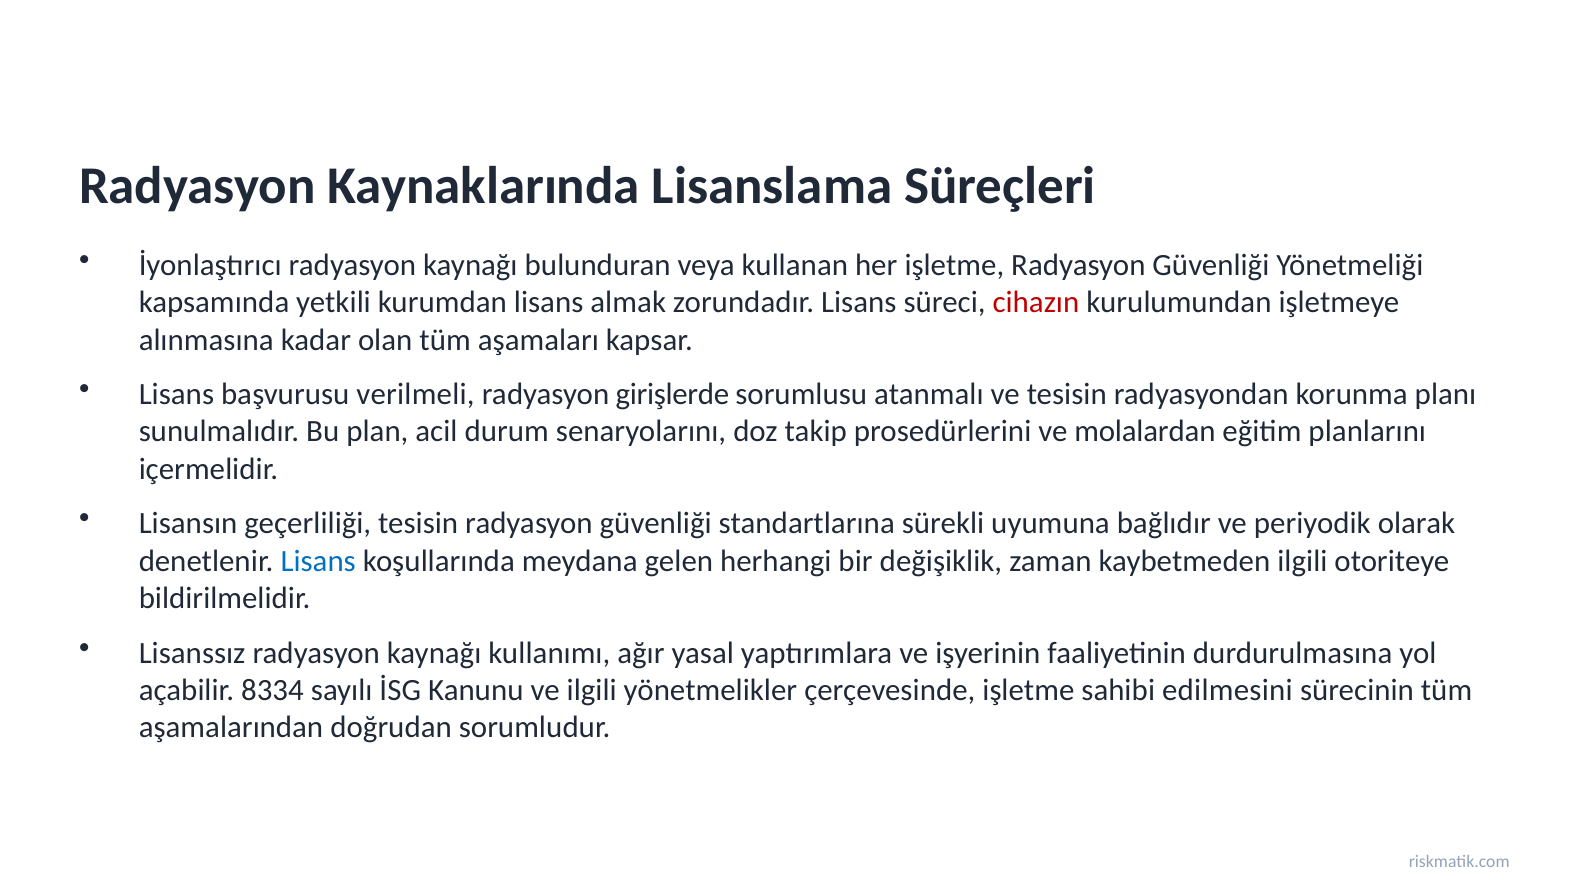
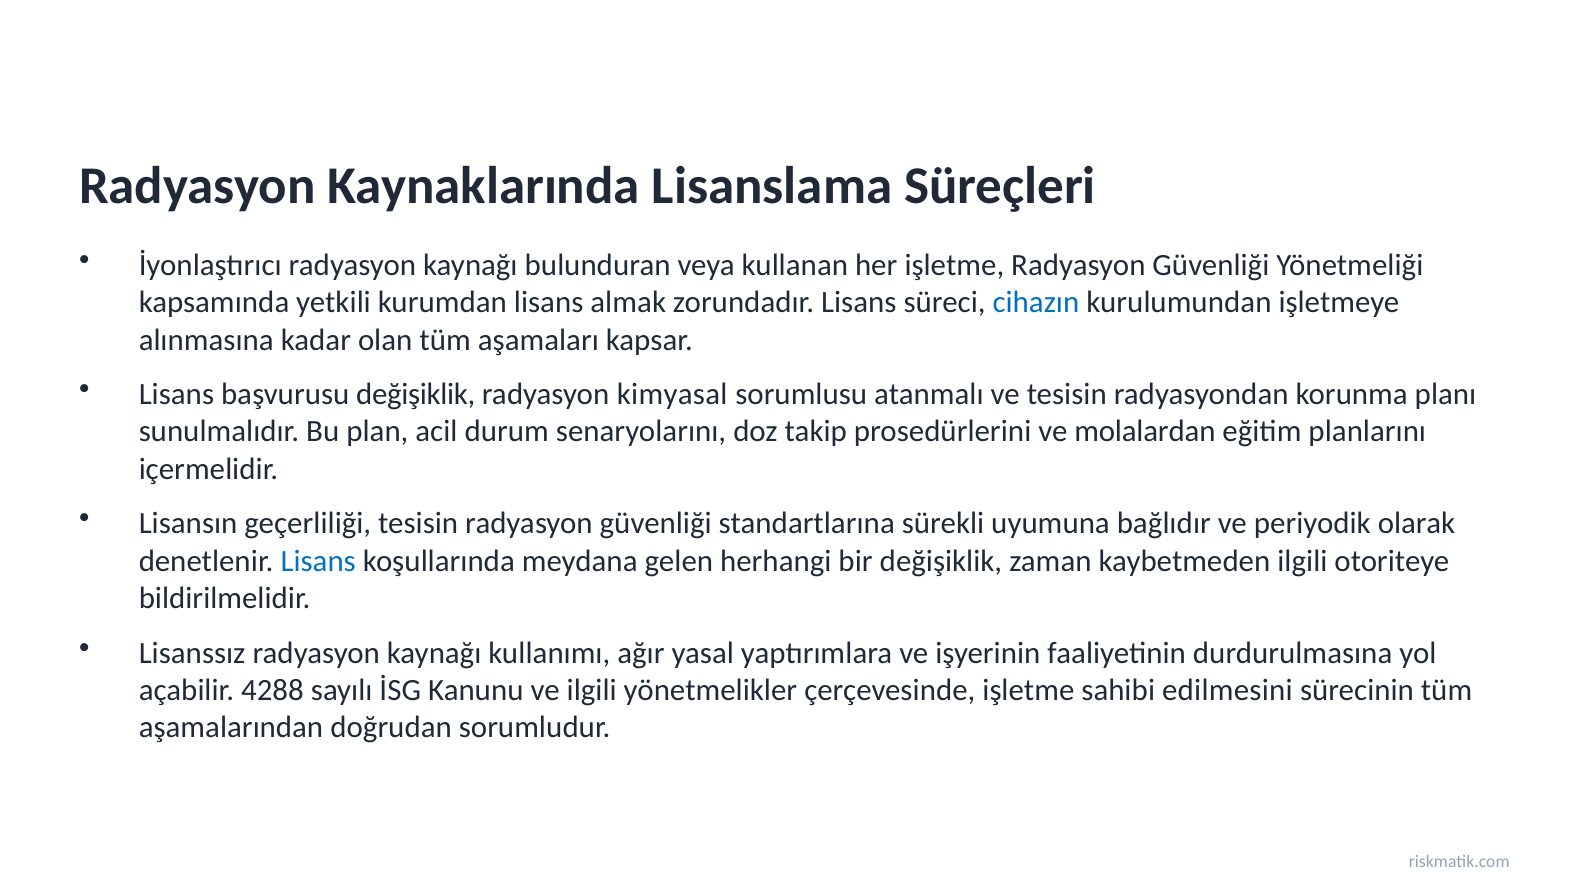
cihazın colour: red -> blue
başvurusu verilmeli: verilmeli -> değişiklik
girişlerde: girişlerde -> kimyasal
8334: 8334 -> 4288
